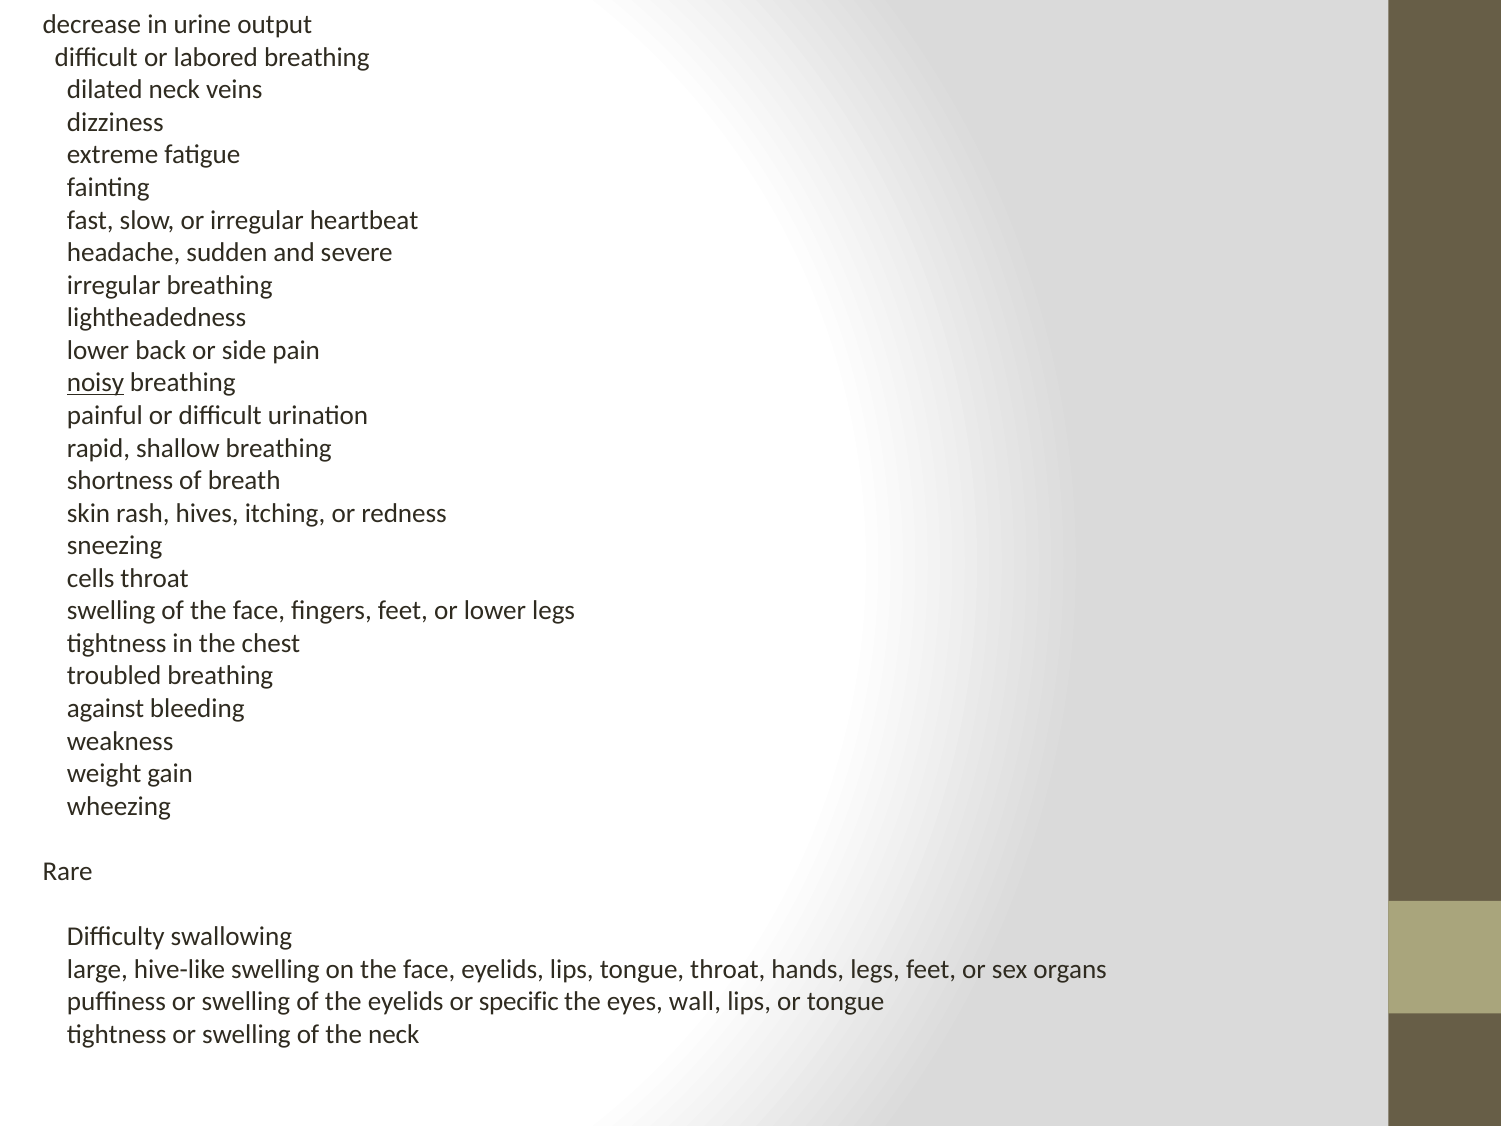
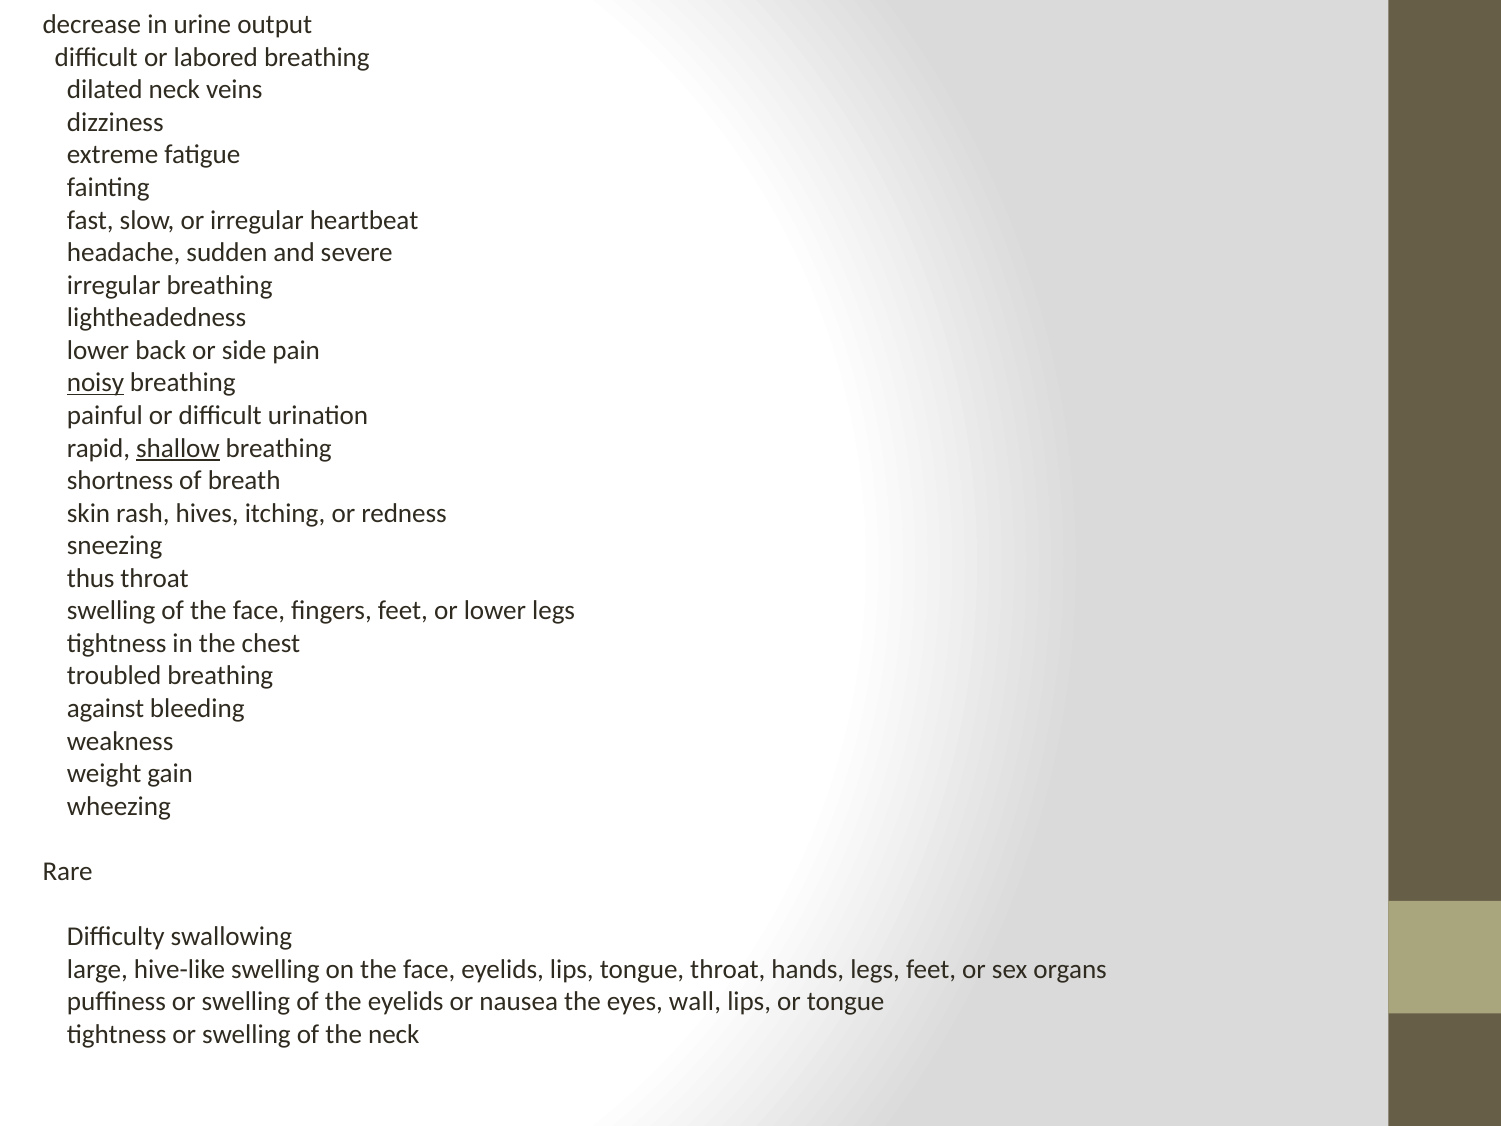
shallow underline: none -> present
cells: cells -> thus
specific: specific -> nausea
